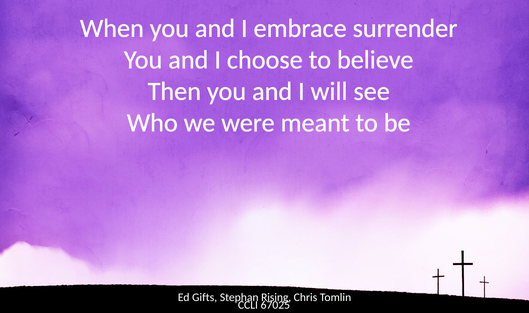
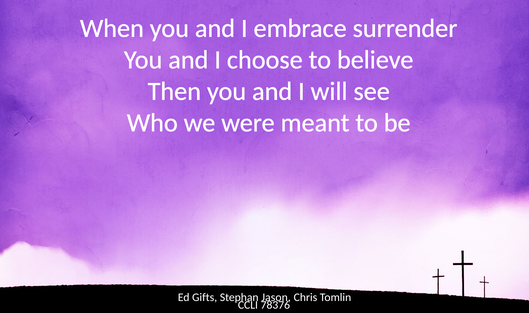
Rising: Rising -> Jason
67025: 67025 -> 78376
